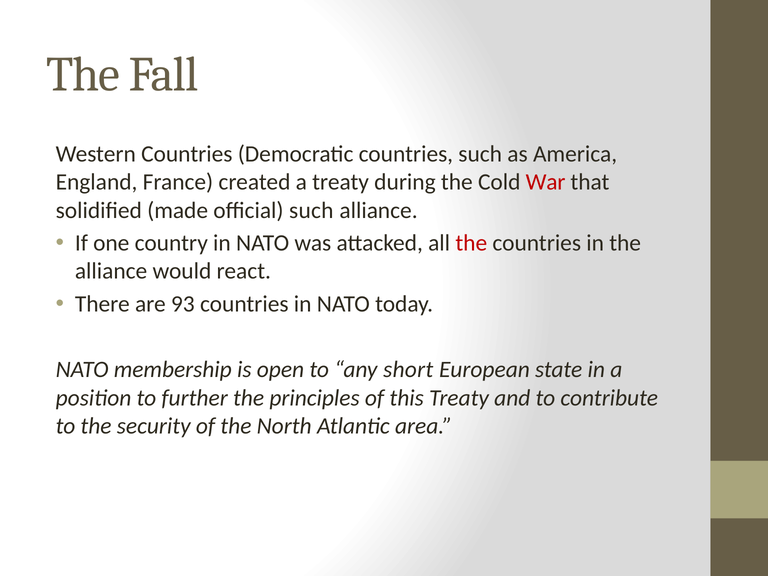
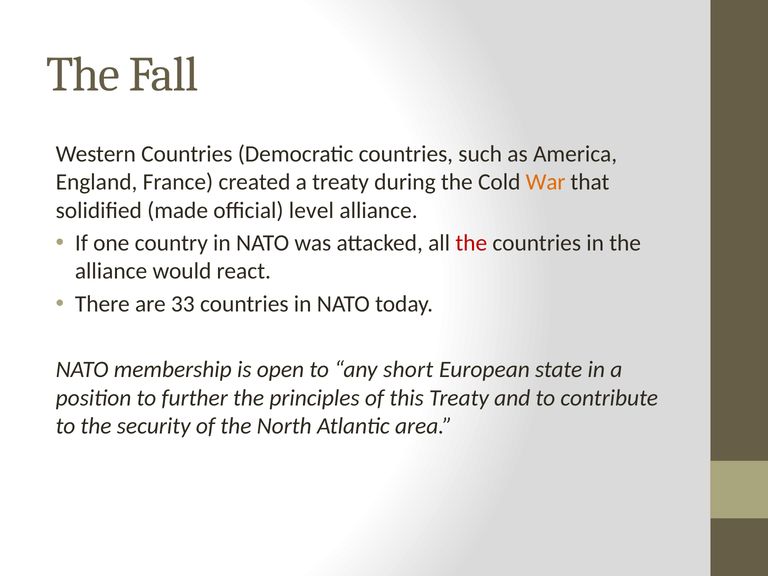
War colour: red -> orange
official such: such -> level
93: 93 -> 33
